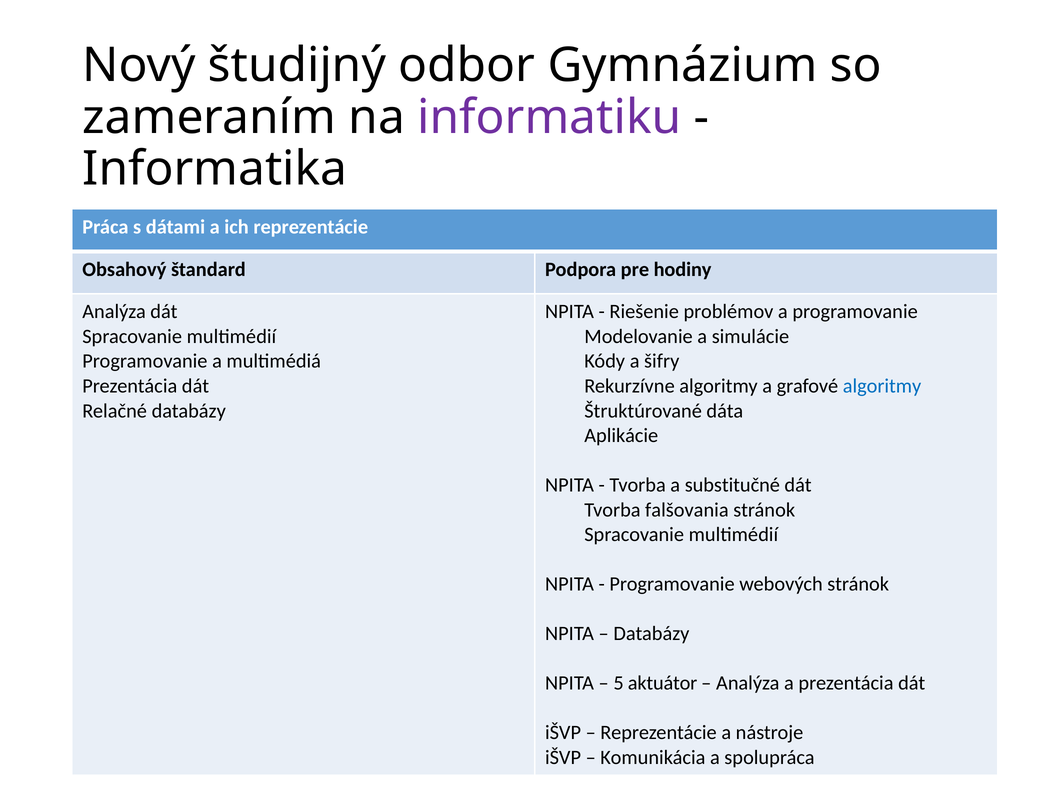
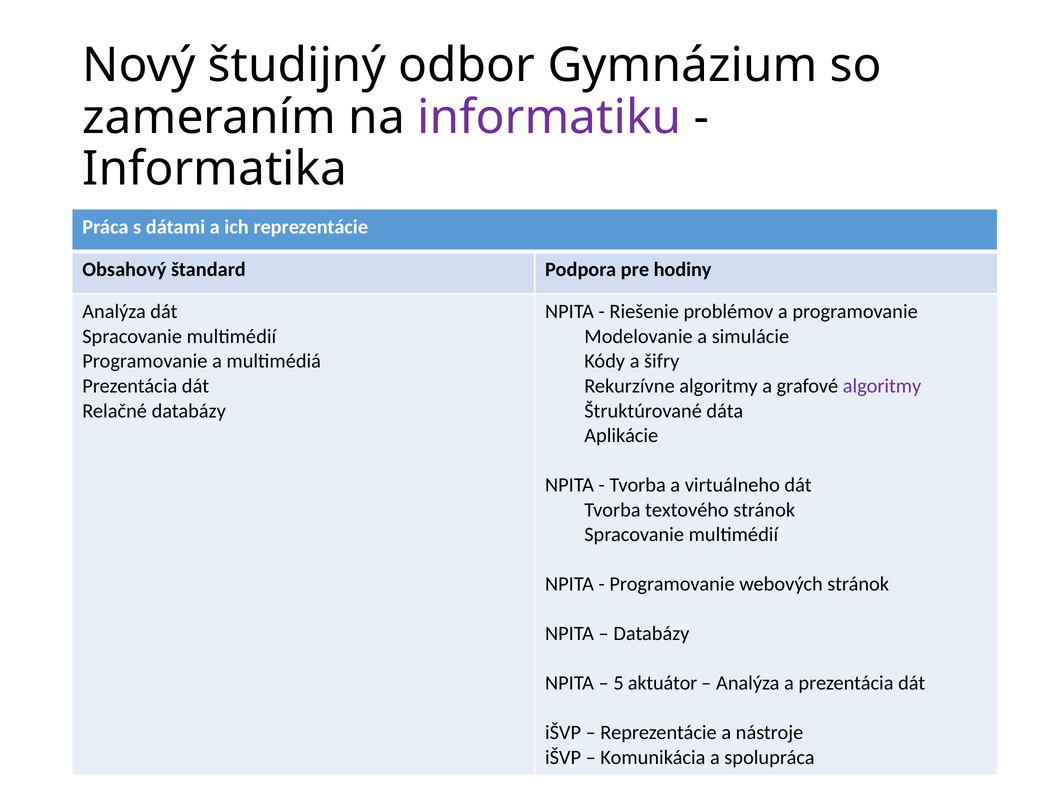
algoritmy at (882, 386) colour: blue -> purple
substitučné: substitučné -> virtuálneho
falšovania: falšovania -> textového
